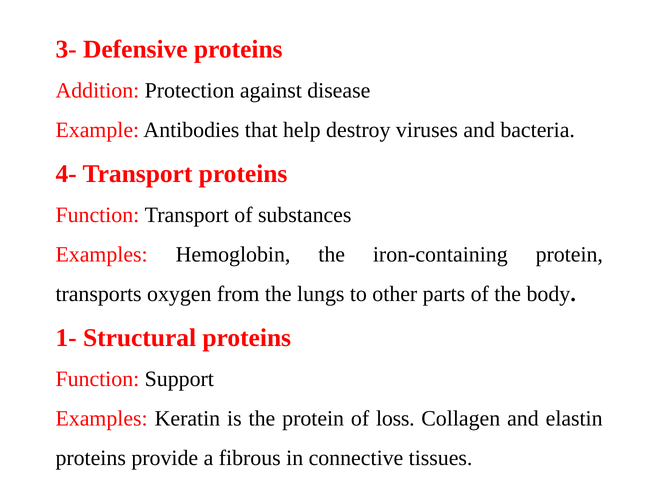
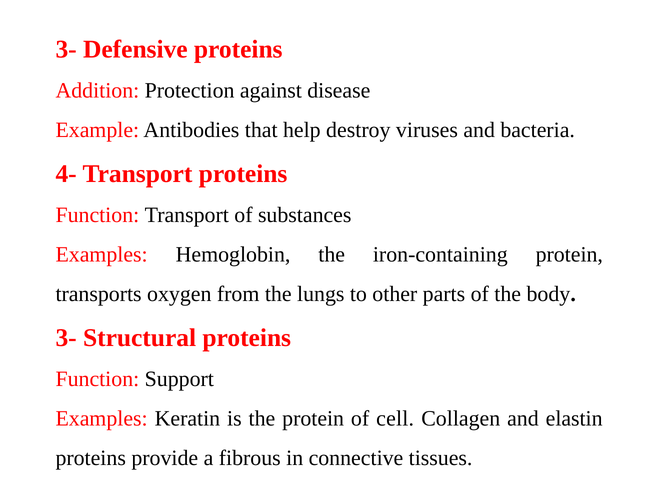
1- at (66, 338): 1- -> 3-
loss: loss -> cell
